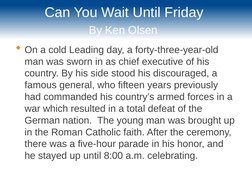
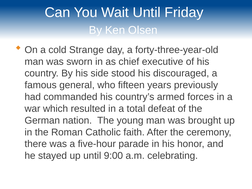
Leading: Leading -> Strange
8:00: 8:00 -> 9:00
